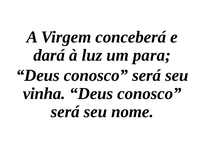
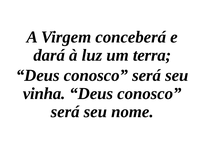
para: para -> terra
